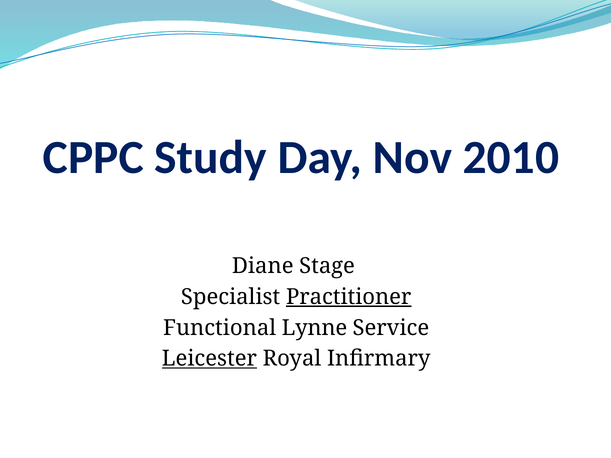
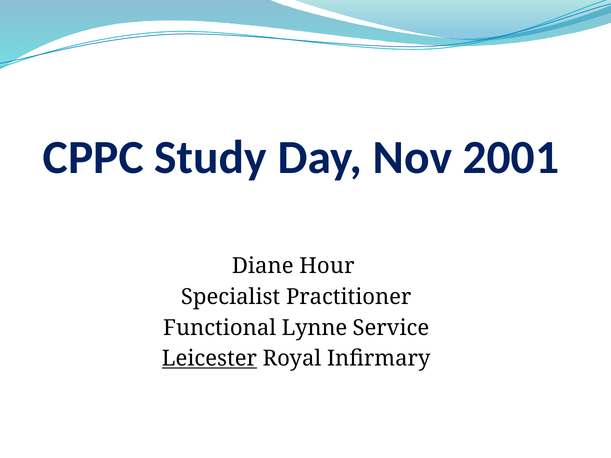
2010: 2010 -> 2001
Stage: Stage -> Hour
Practitioner underline: present -> none
